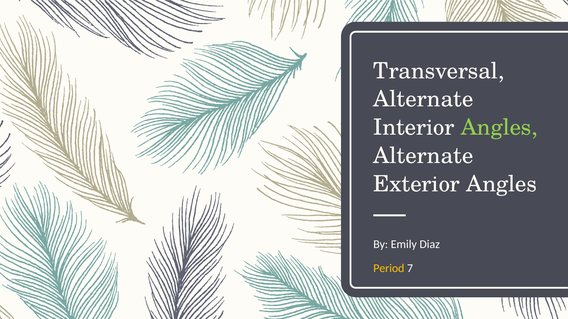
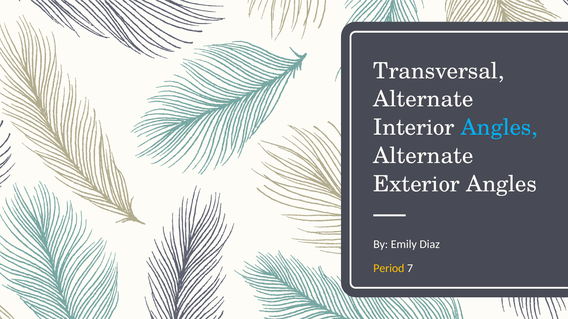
Angles at (499, 128) colour: light green -> light blue
